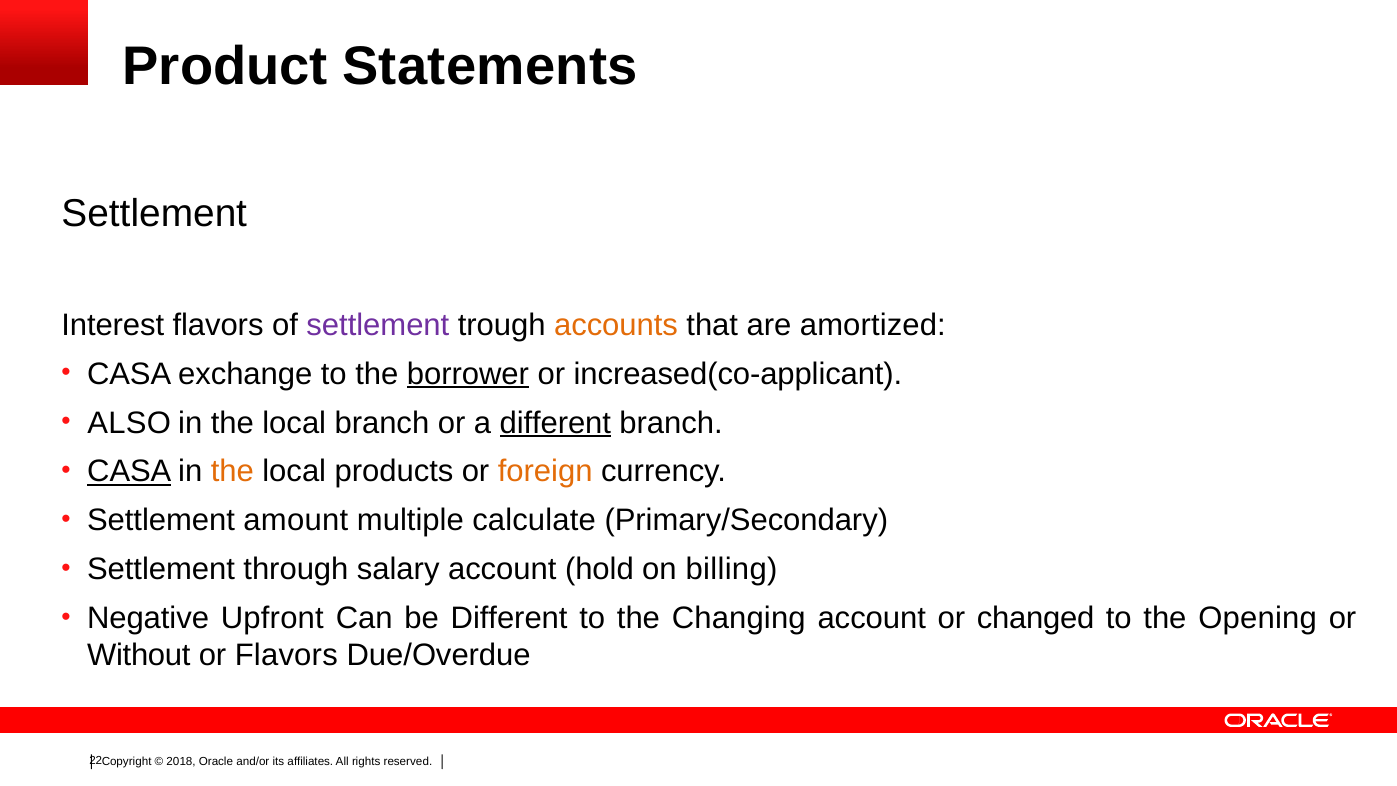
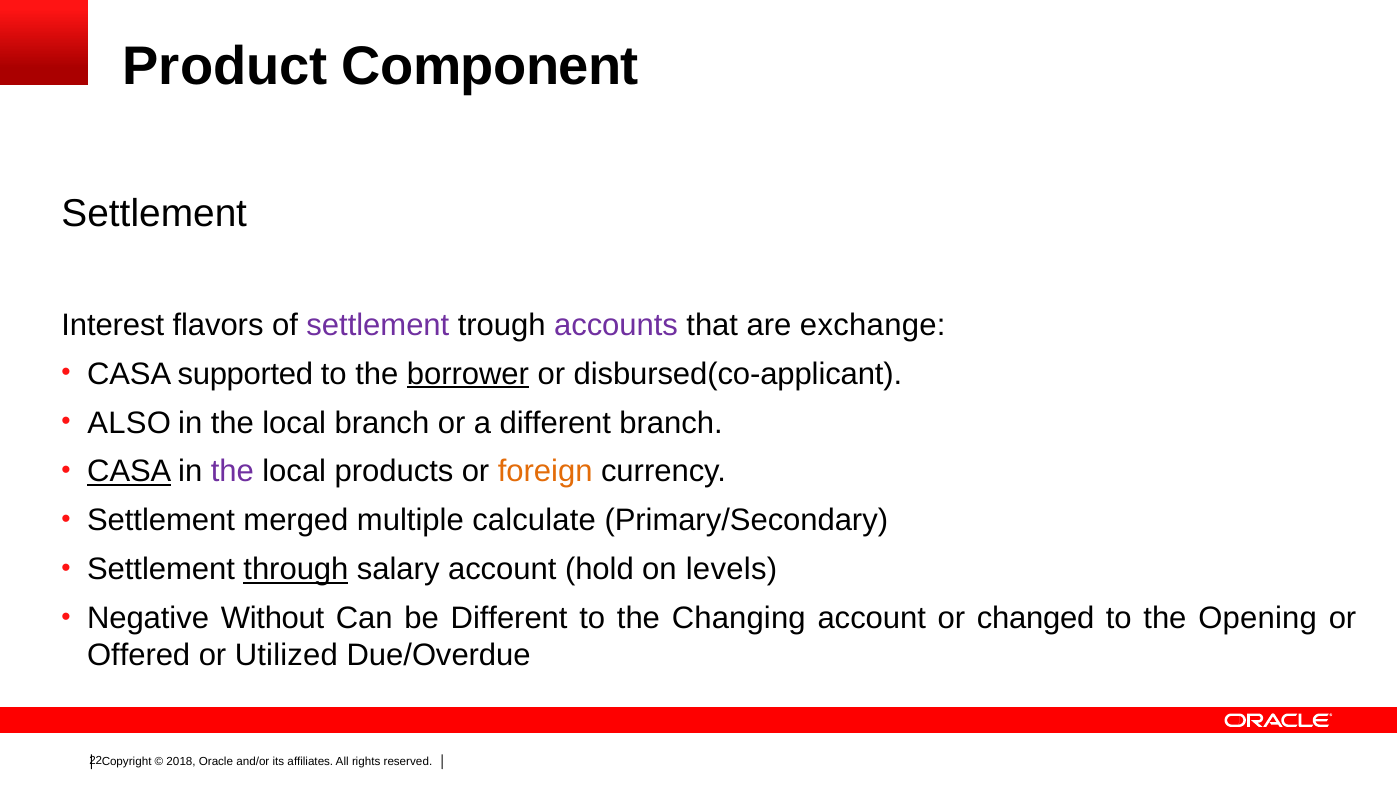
Statements: Statements -> Component
accounts colour: orange -> purple
amortized: amortized -> exchange
exchange: exchange -> supported
increased(co-applicant: increased(co-applicant -> disbursed(co-applicant
different at (555, 423) underline: present -> none
the at (232, 472) colour: orange -> purple
amount: amount -> merged
through underline: none -> present
billing: billing -> levels
Upfront: Upfront -> Without
Without: Without -> Offered
or Flavors: Flavors -> Utilized
